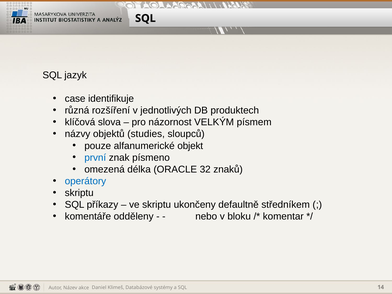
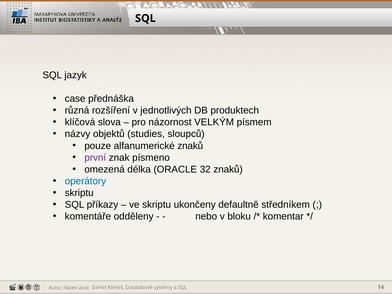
identifikuje: identifikuje -> přednáška
alfanumerické objekt: objekt -> znaků
první colour: blue -> purple
